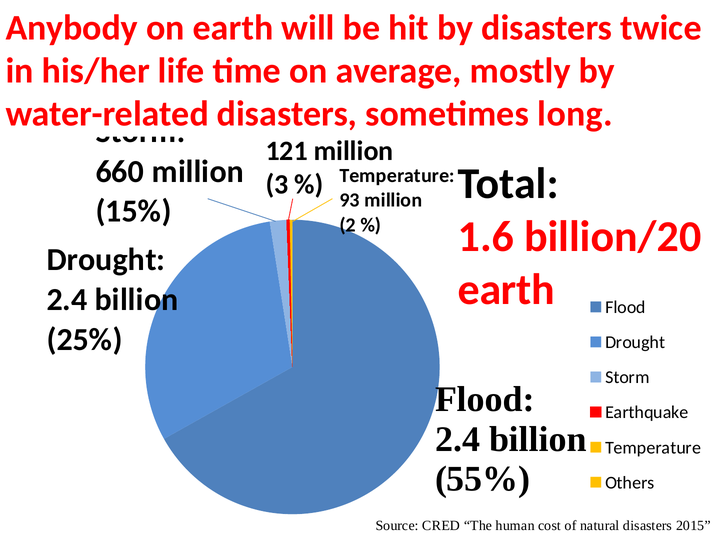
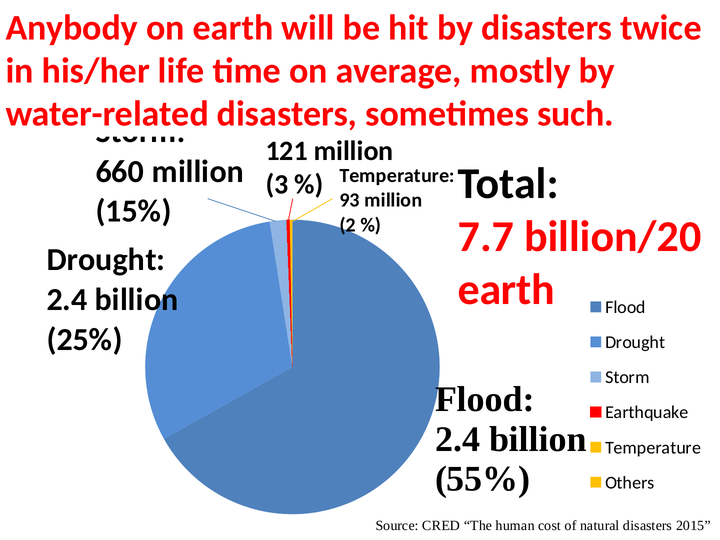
long: long -> such
1.6: 1.6 -> 7.7
